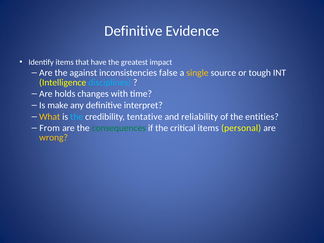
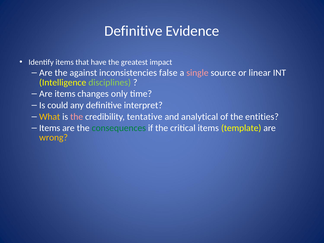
single colour: yellow -> pink
tough: tough -> linear
disciplines colour: light blue -> light green
Are holds: holds -> items
with: with -> only
make: make -> could
the at (77, 117) colour: light blue -> pink
reliability: reliability -> analytical
From at (50, 128): From -> Items
personal: personal -> template
